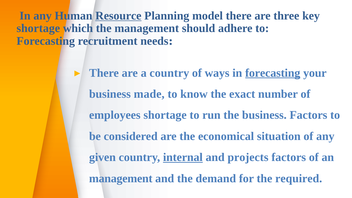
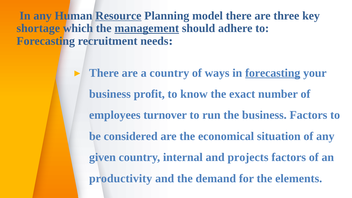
management at (147, 28) underline: none -> present
made: made -> profit
employees shortage: shortage -> turnover
internal underline: present -> none
management at (121, 178): management -> productivity
required: required -> elements
